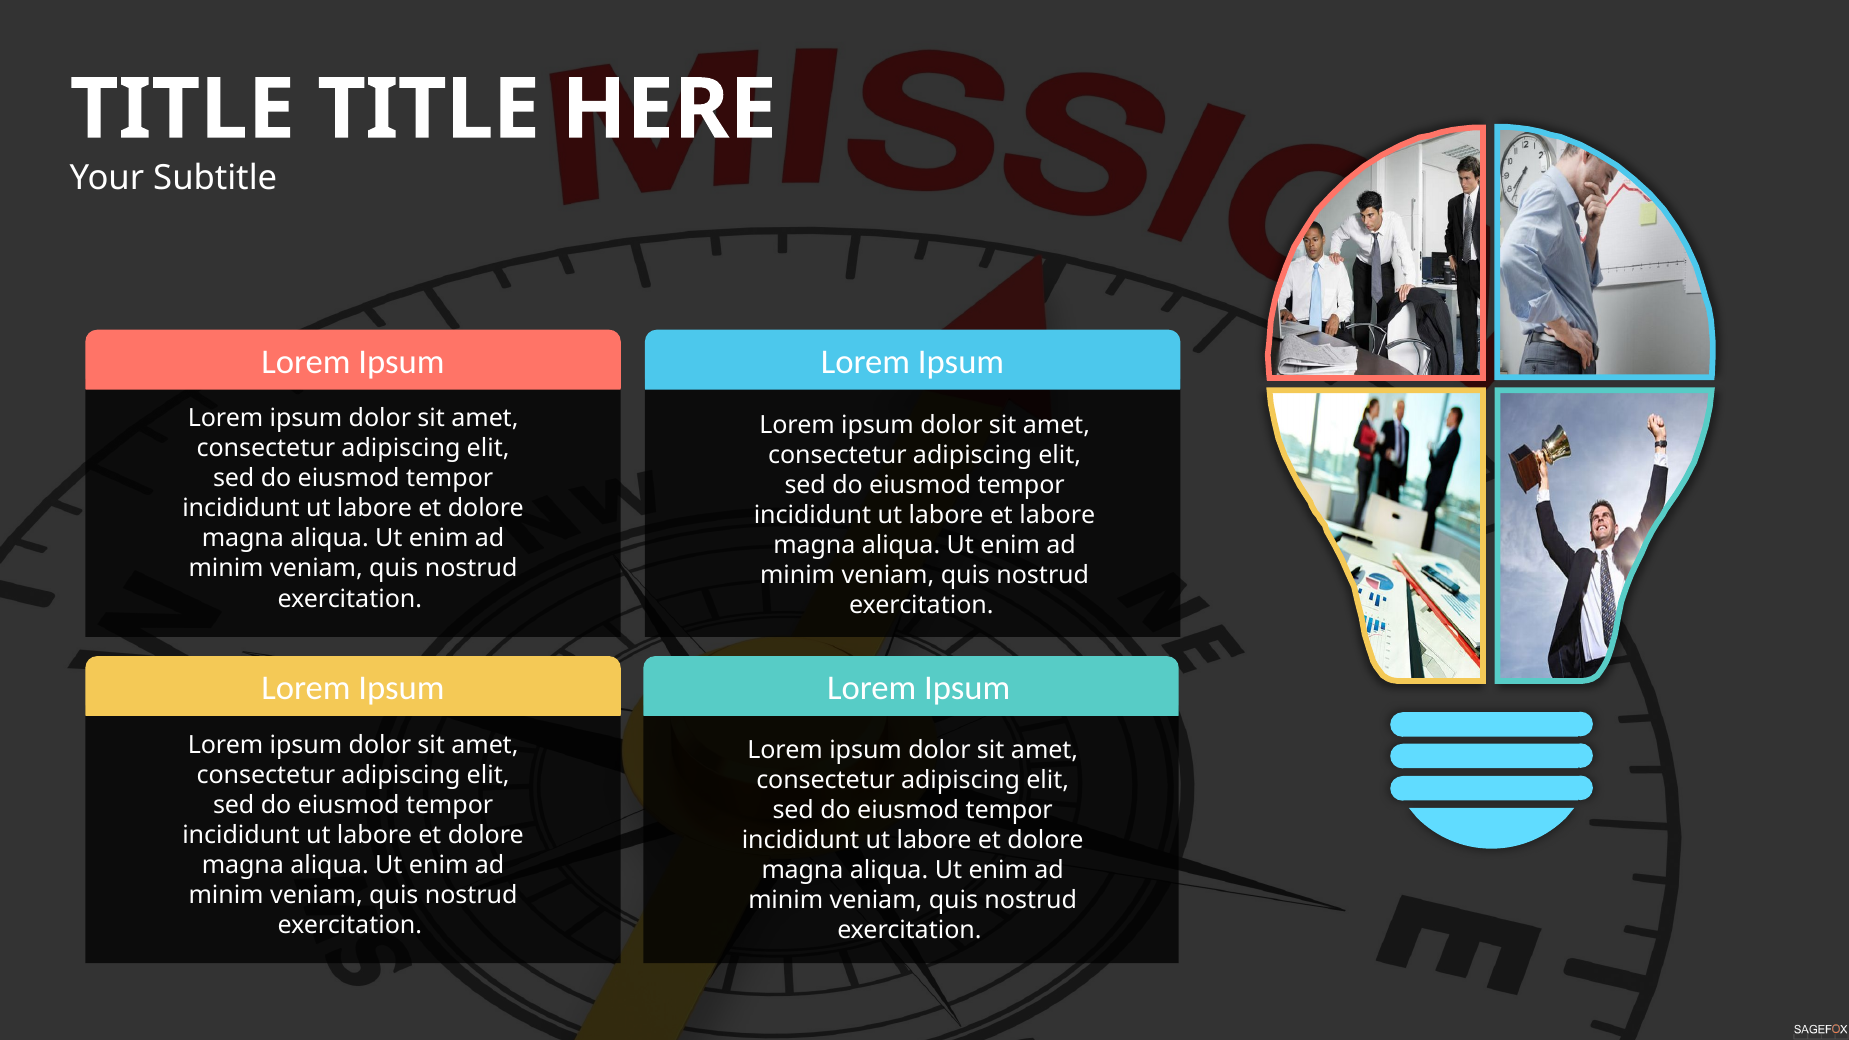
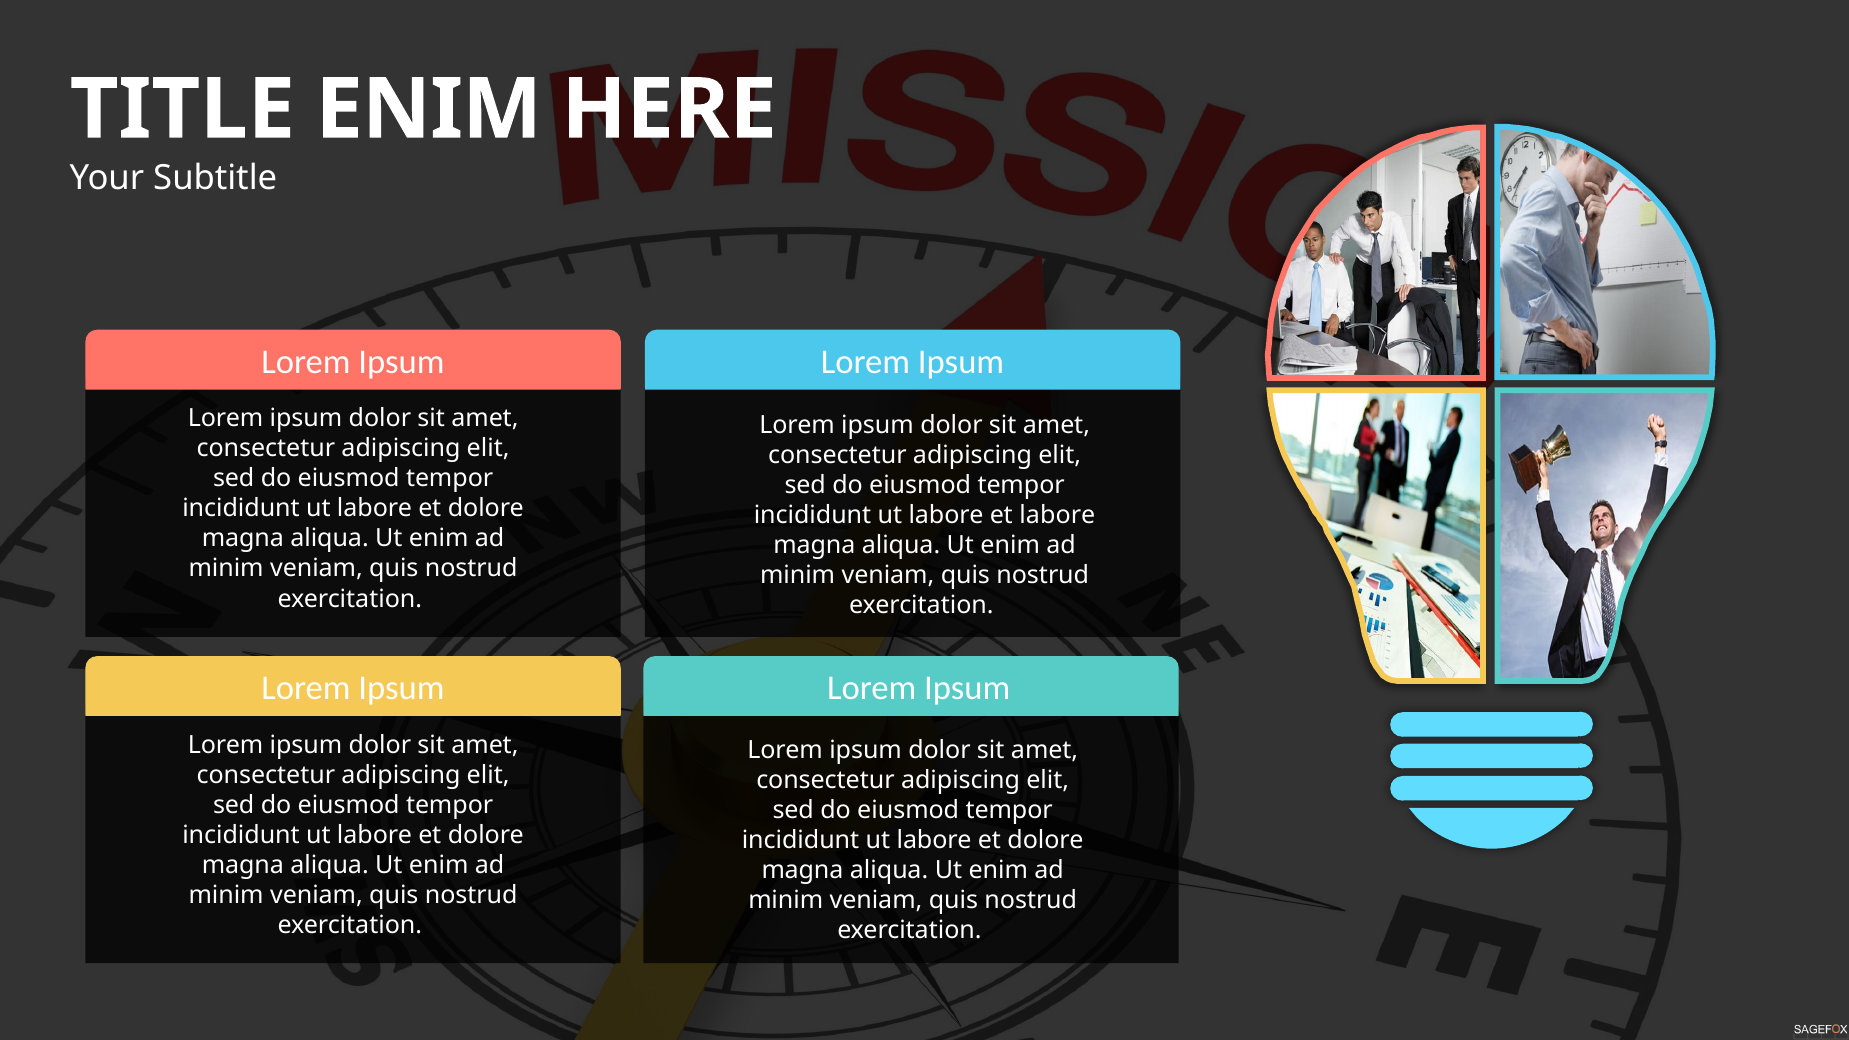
TITLE at (429, 110): TITLE -> ENIM
